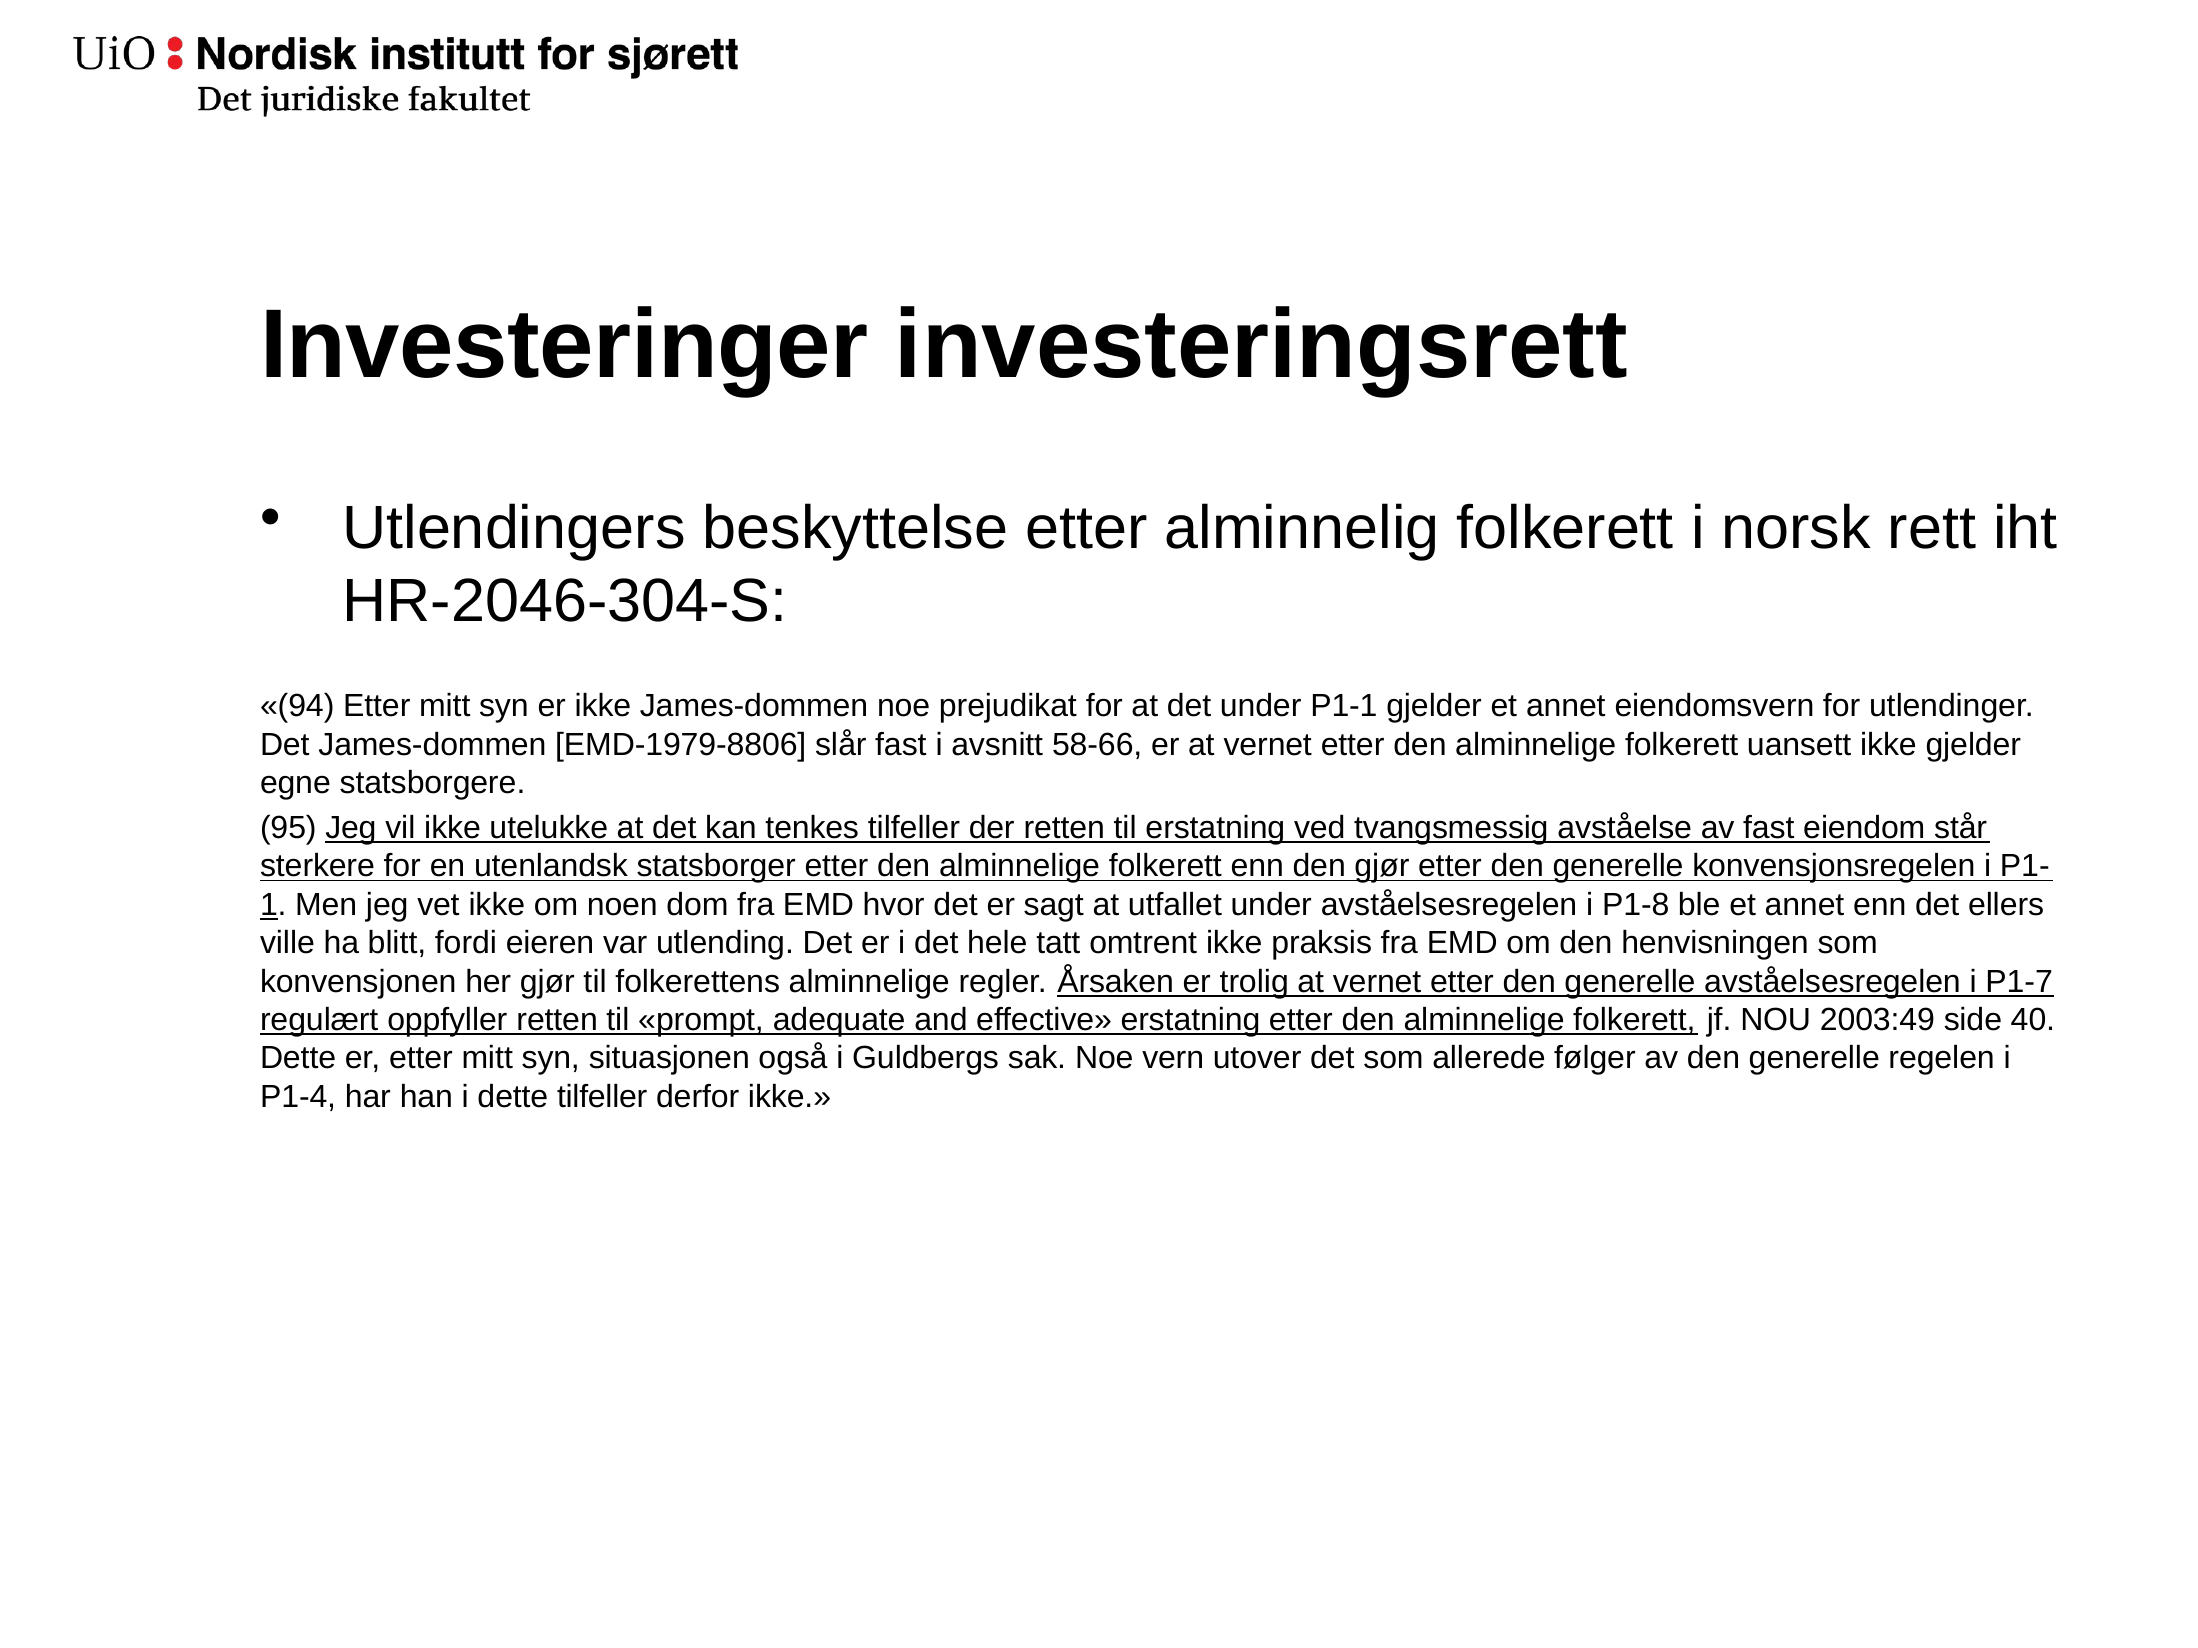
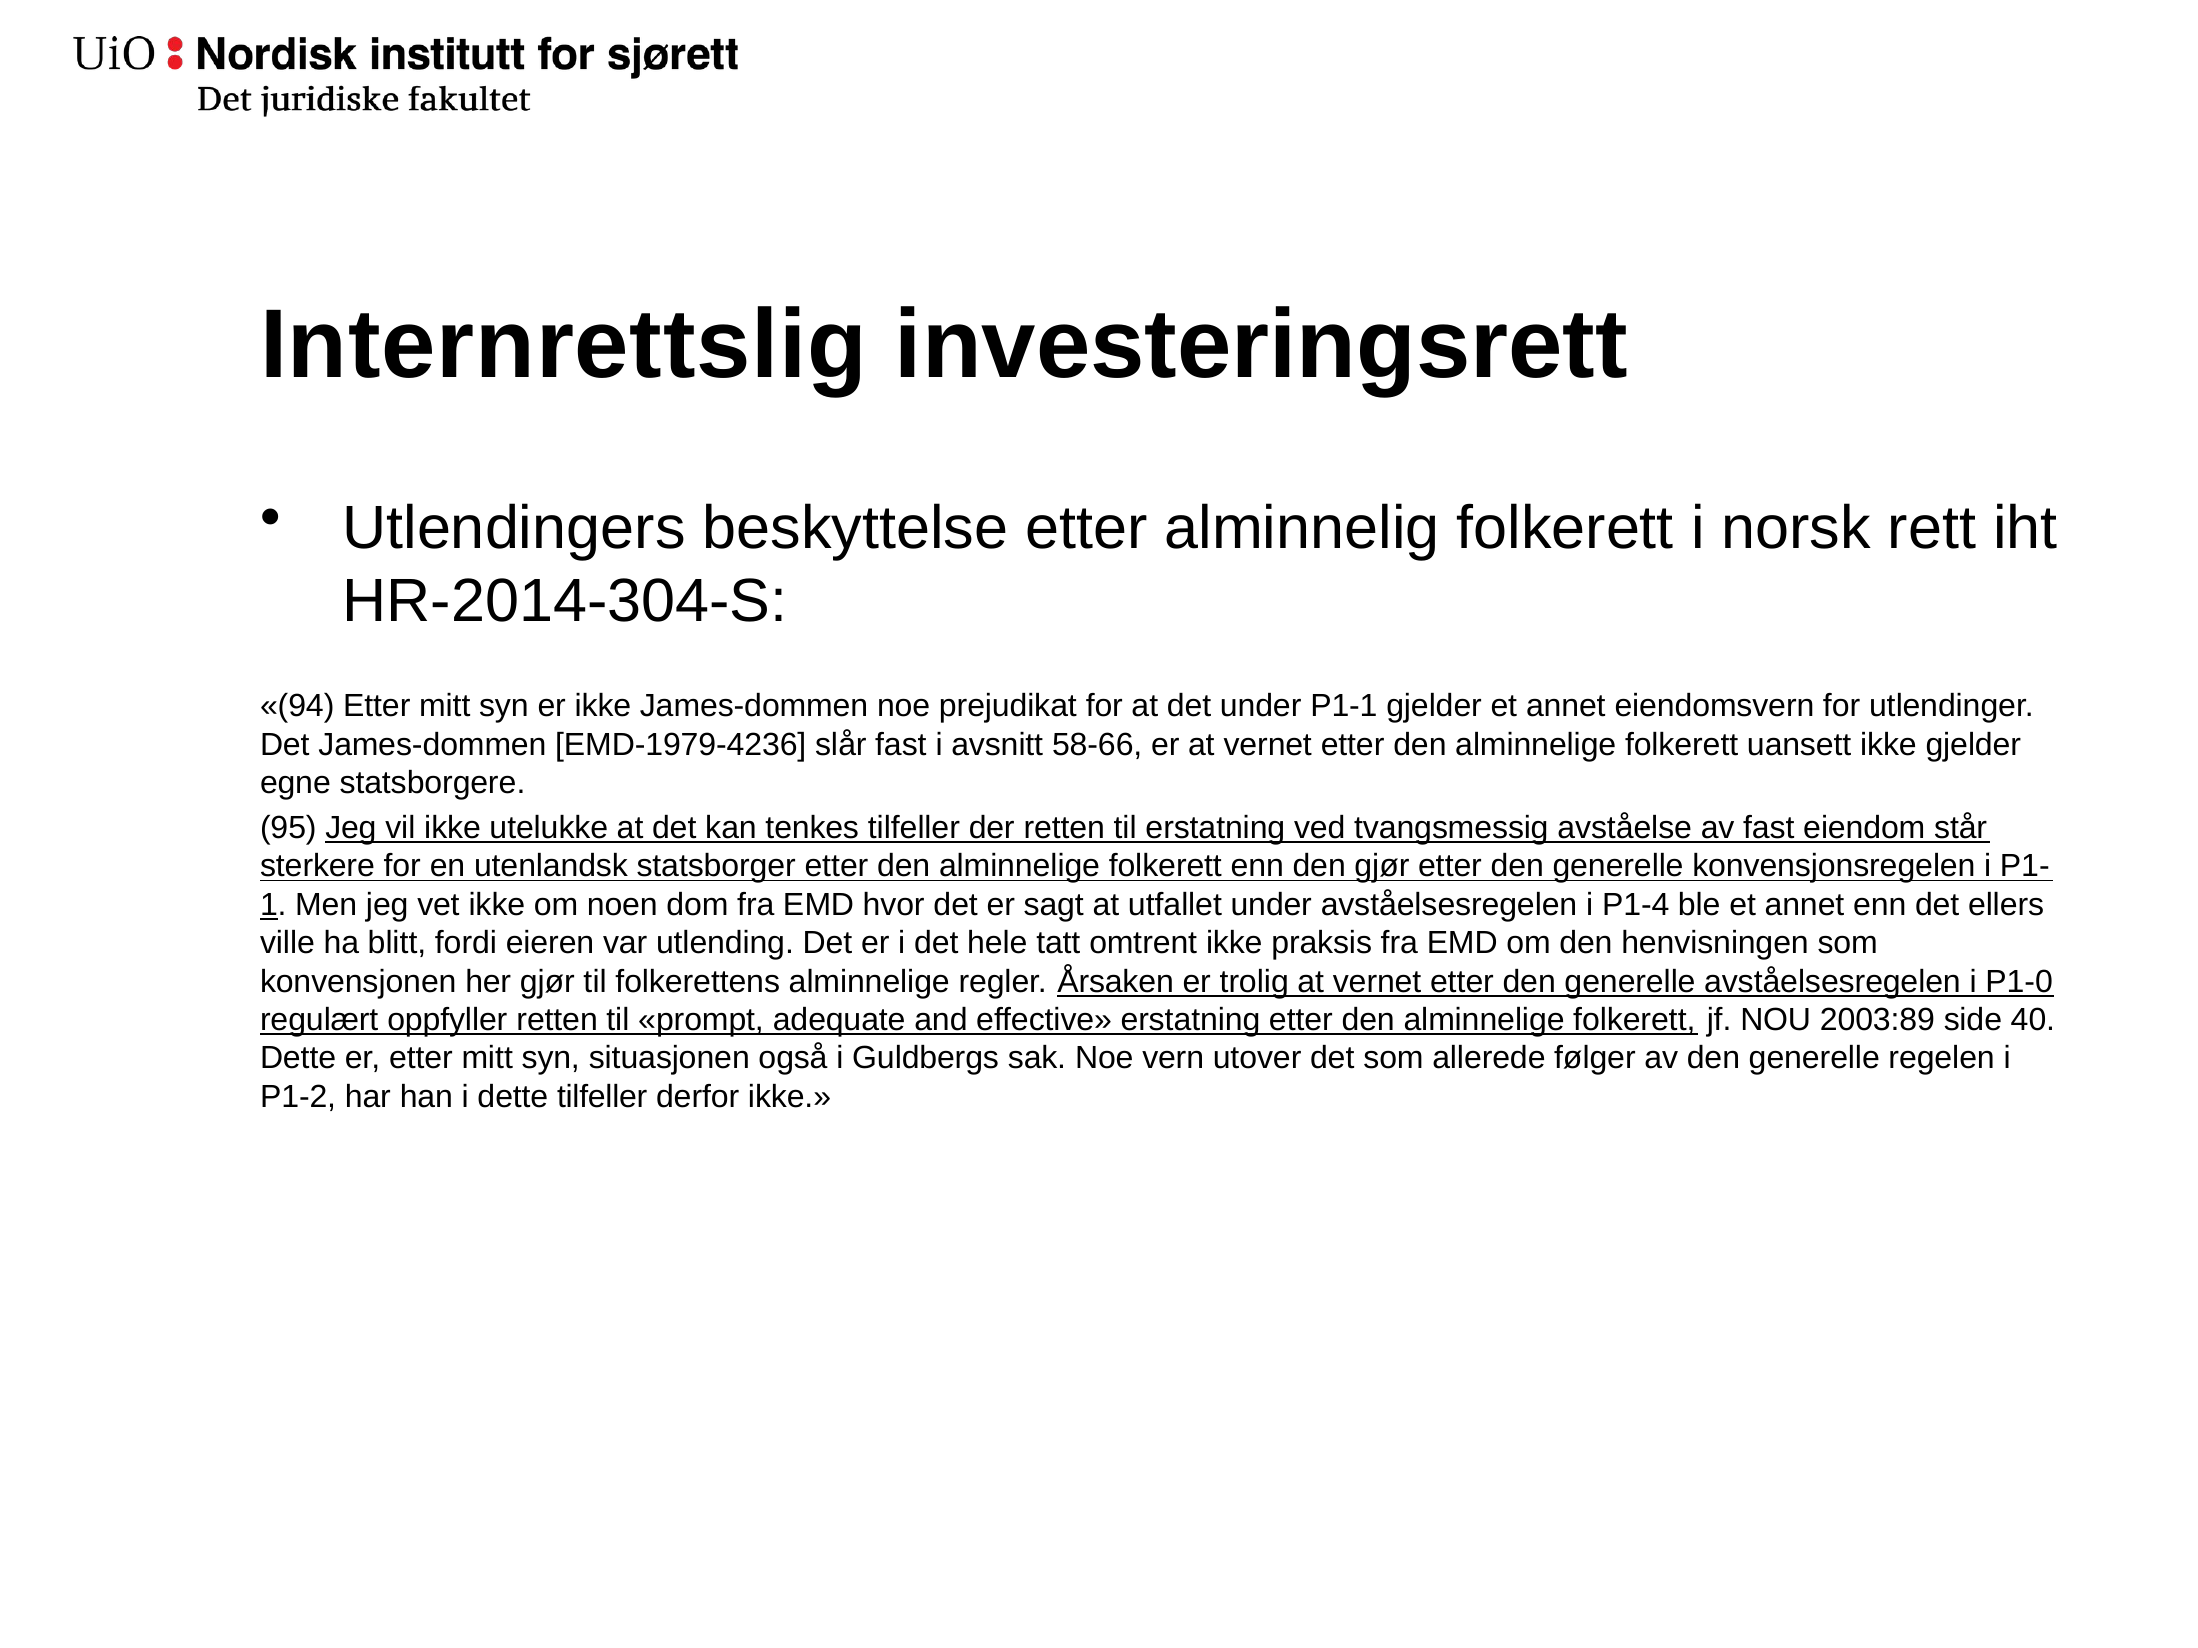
Investeringer: Investeringer -> Internrettslig
HR-2046-304-S: HR-2046-304-S -> HR-2014-304-S
EMD-1979-8806: EMD-1979-8806 -> EMD-1979-4236
P1-8: P1-8 -> P1-4
P1-7: P1-7 -> P1-0
2003:49: 2003:49 -> 2003:89
P1-4: P1-4 -> P1-2
